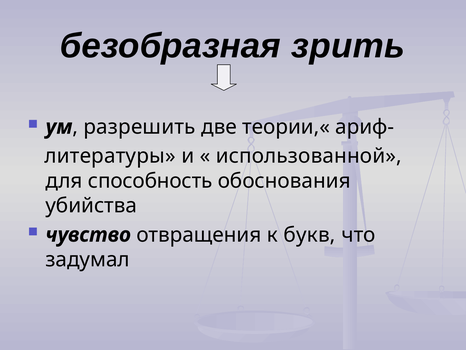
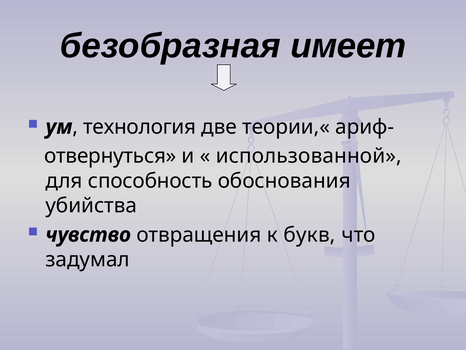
зрить: зрить -> имеет
разрешить: разрешить -> технология
литературы: литературы -> отвернуться
